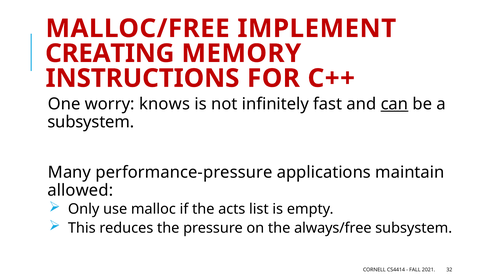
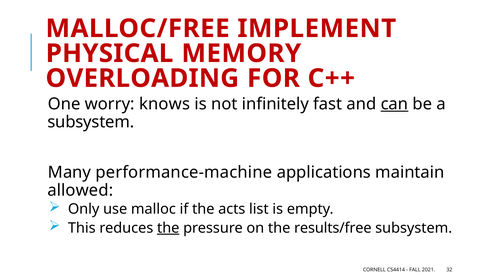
CREATING: CREATING -> PHYSICAL
INSTRUCTIONS: INSTRUCTIONS -> OVERLOADING
performance-pressure: performance-pressure -> performance-machine
the at (168, 228) underline: none -> present
always/free: always/free -> results/free
